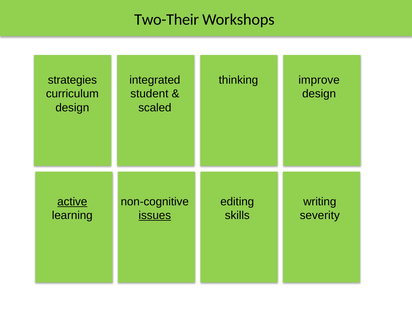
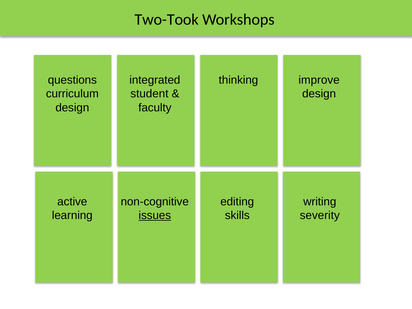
Two-Their: Two-Their -> Two-Took
strategies: strategies -> questions
scaled: scaled -> faculty
active underline: present -> none
